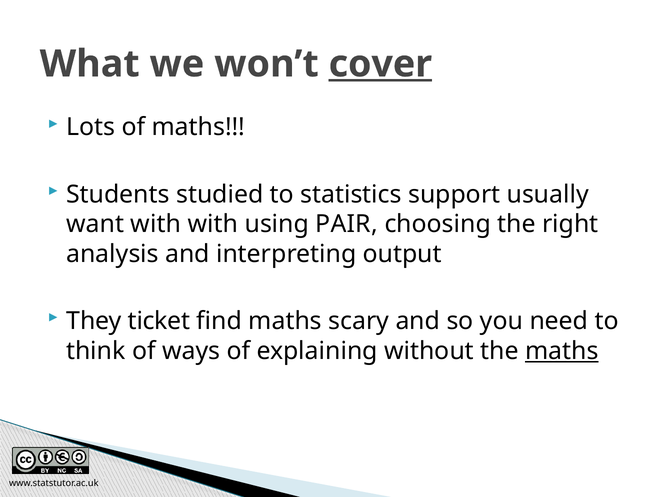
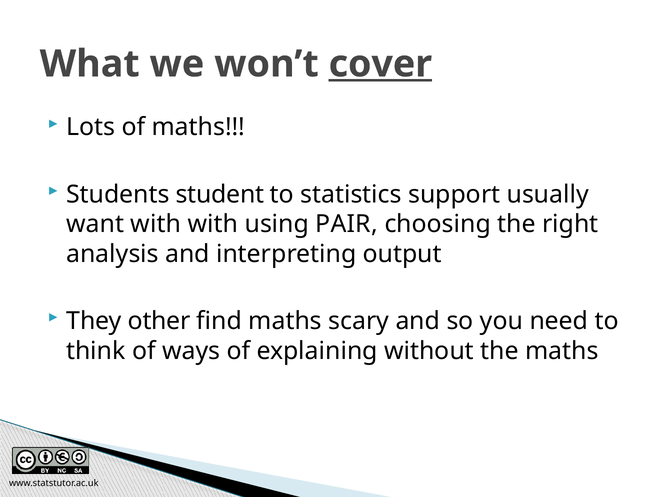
studied: studied -> student
ticket: ticket -> other
maths at (562, 351) underline: present -> none
